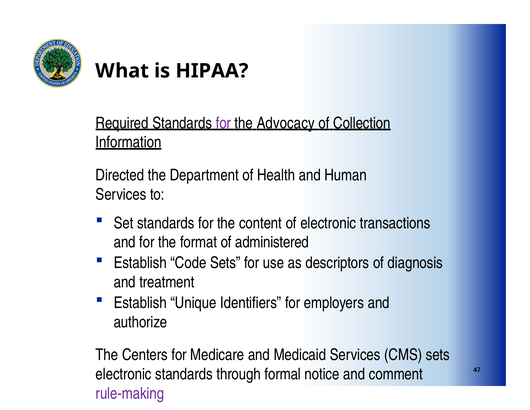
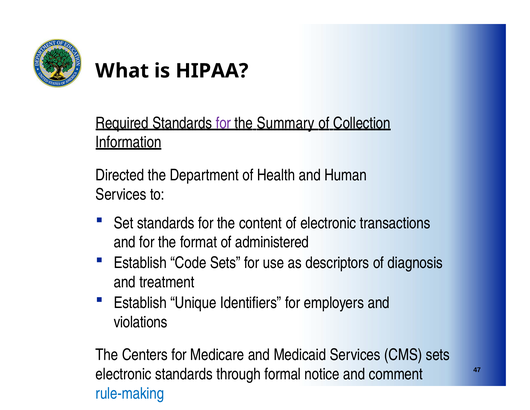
Advocacy: Advocacy -> Summary
authorize: authorize -> violations
rule-making colour: purple -> blue
